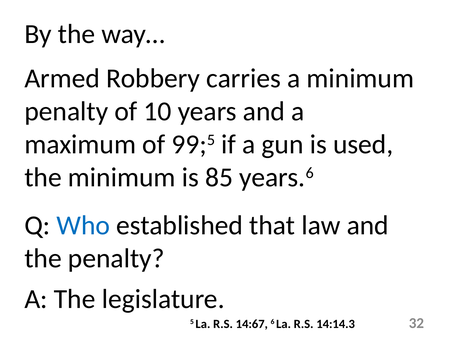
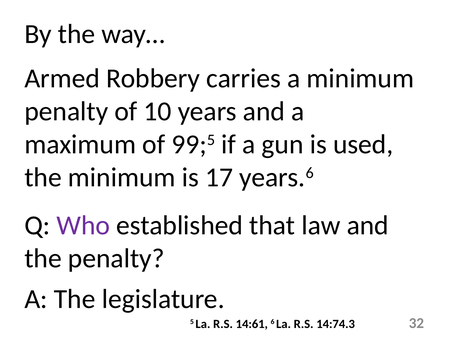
85: 85 -> 17
Who colour: blue -> purple
14:67: 14:67 -> 14:61
14:14.3: 14:14.3 -> 14:74.3
